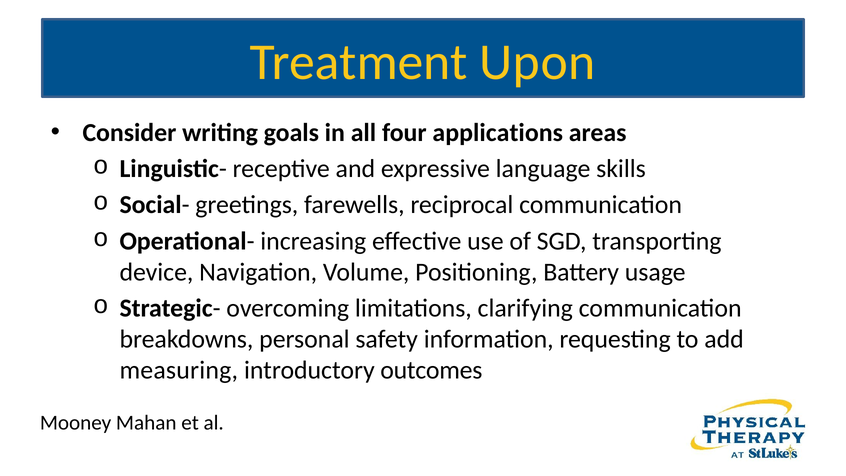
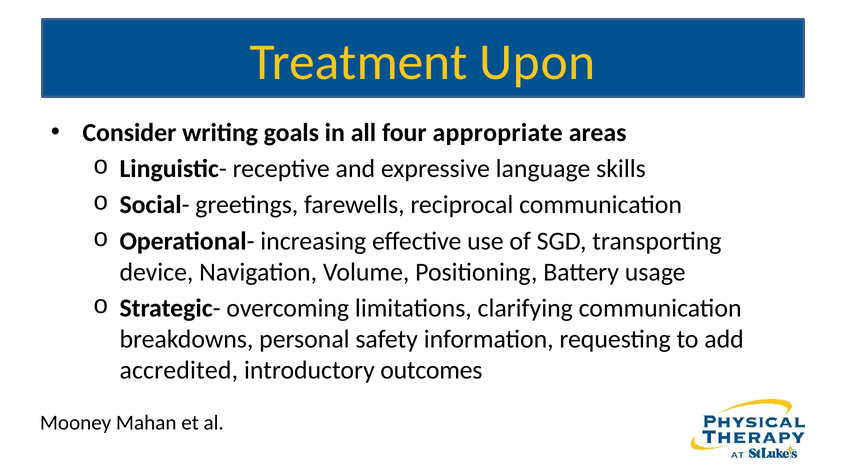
applications: applications -> appropriate
measuring: measuring -> accredited
